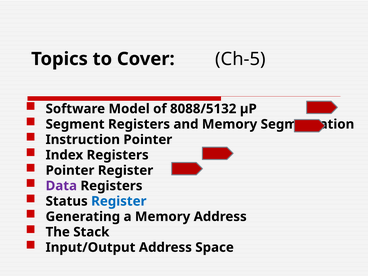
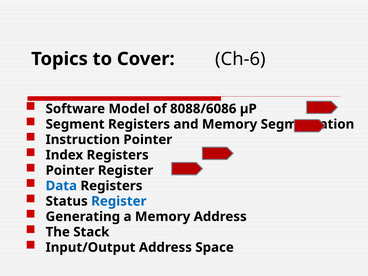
Ch-5: Ch-5 -> Ch-6
8088/5132: 8088/5132 -> 8088/6086
Data colour: purple -> blue
